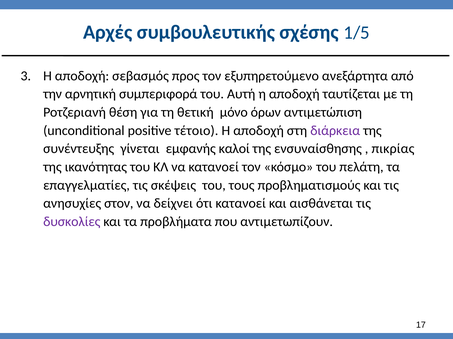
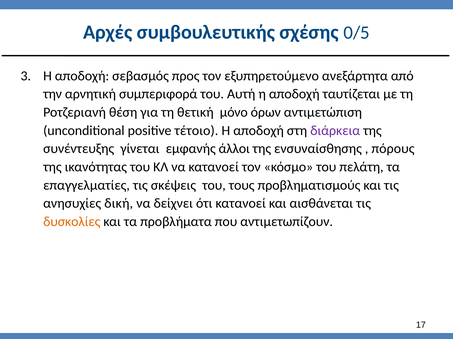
1/5: 1/5 -> 0/5
καλοί: καλοί -> άλλοι
πικρίας: πικρίας -> πόρους
στον: στον -> δική
δυσκολίες colour: purple -> orange
